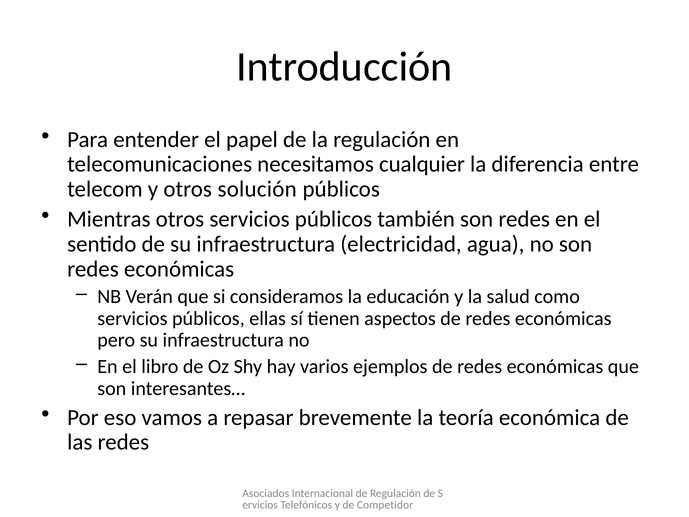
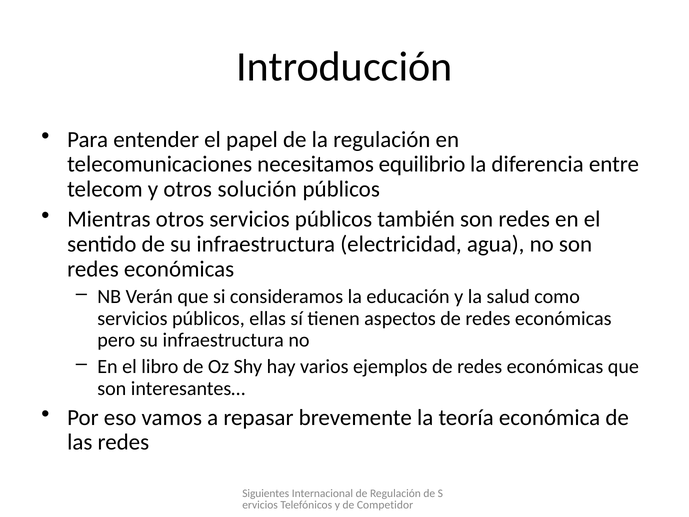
cualquier: cualquier -> equilibrio
Asociados: Asociados -> Siguientes
